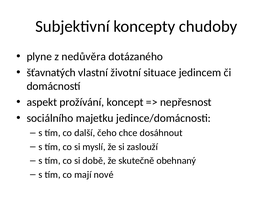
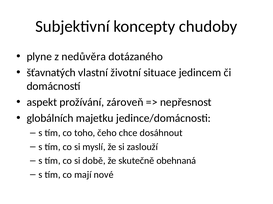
koncept: koncept -> zároveň
sociálního: sociálního -> globálních
další: další -> toho
obehnaný: obehnaný -> obehnaná
